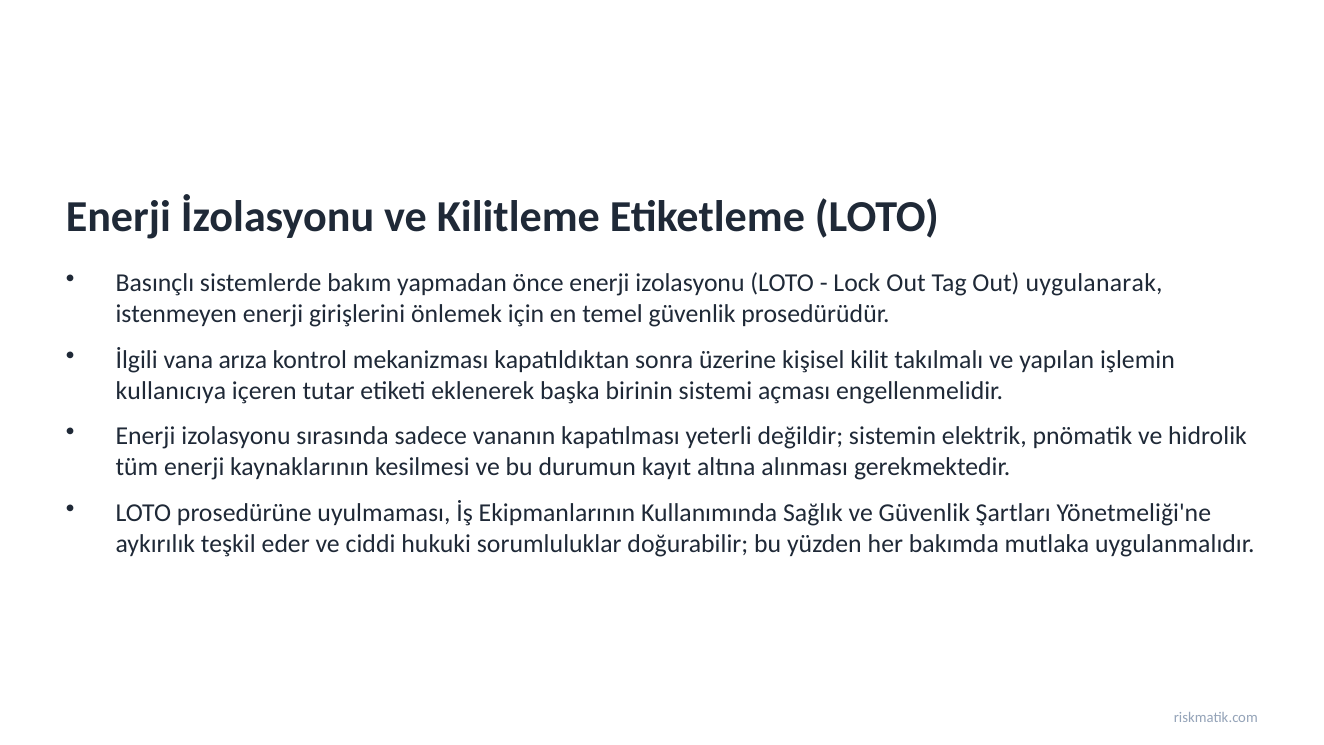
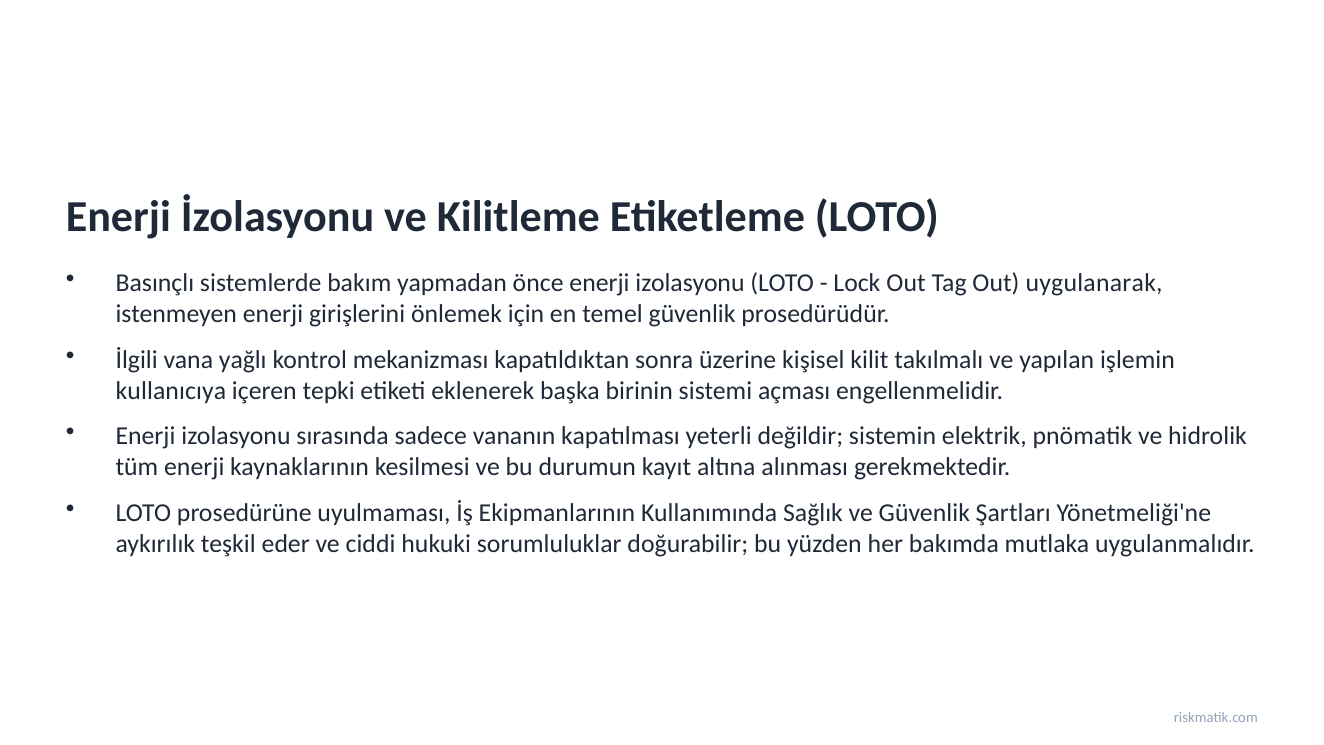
arıza: arıza -> yağlı
tutar: tutar -> tepki
